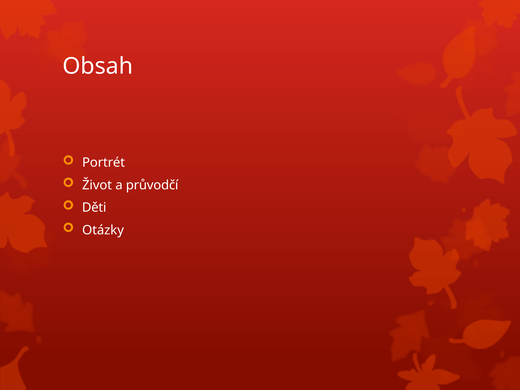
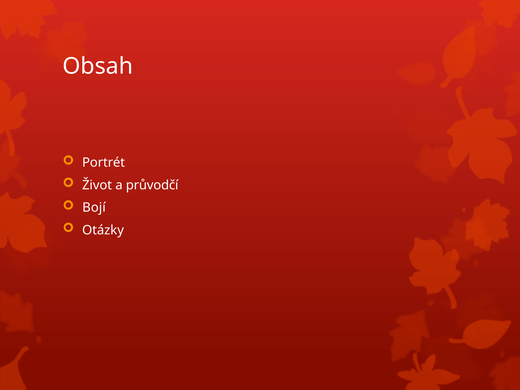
Děti: Děti -> Bojí
